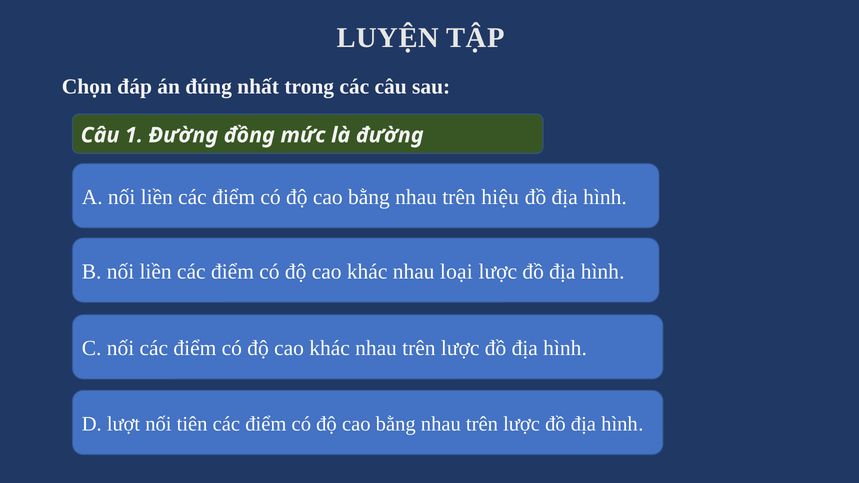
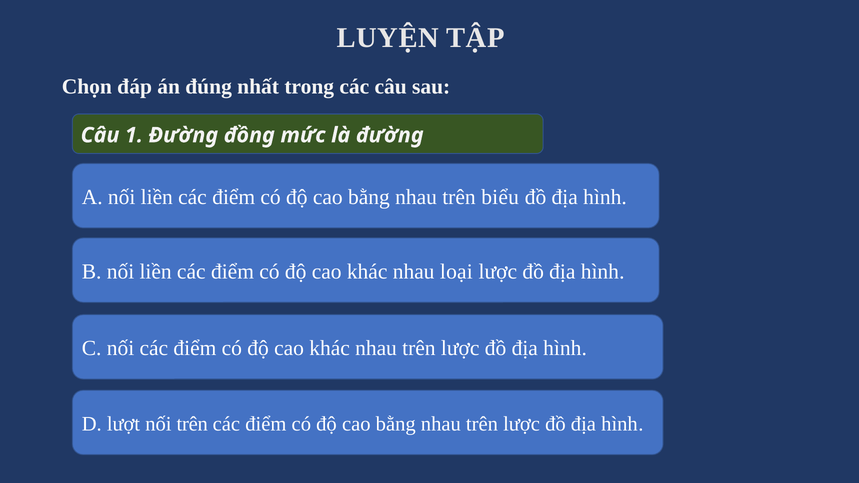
hiệu: hiệu -> biểu
nối tiên: tiên -> trên
